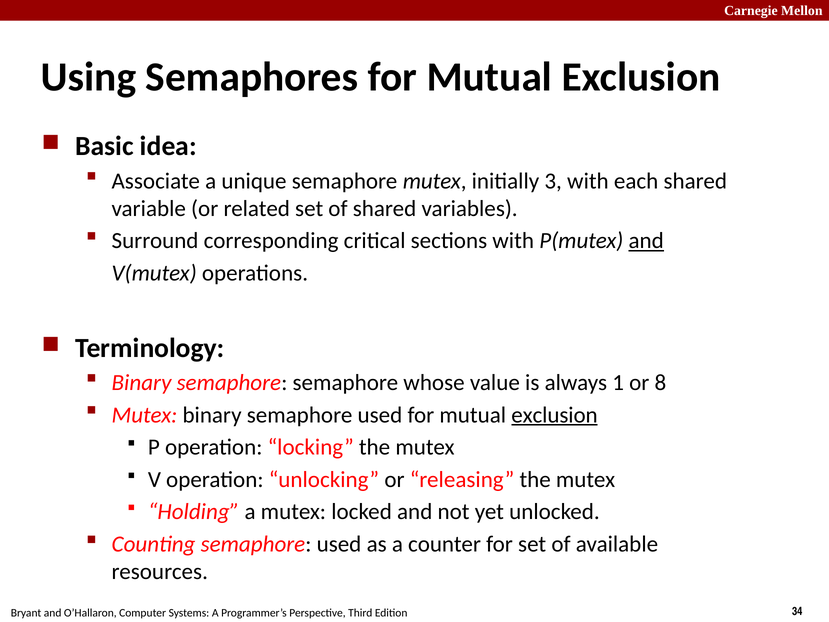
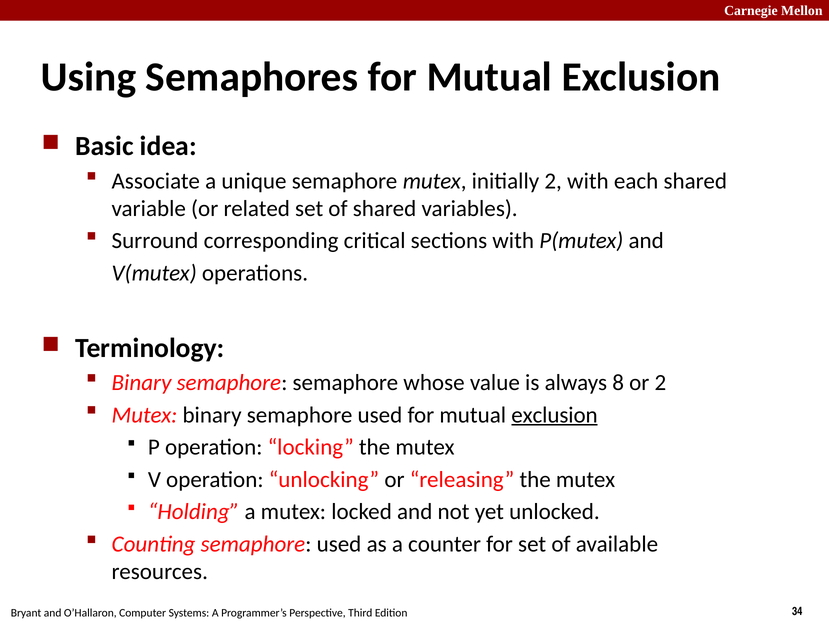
initially 3: 3 -> 2
and at (646, 241) underline: present -> none
1: 1 -> 8
or 8: 8 -> 2
